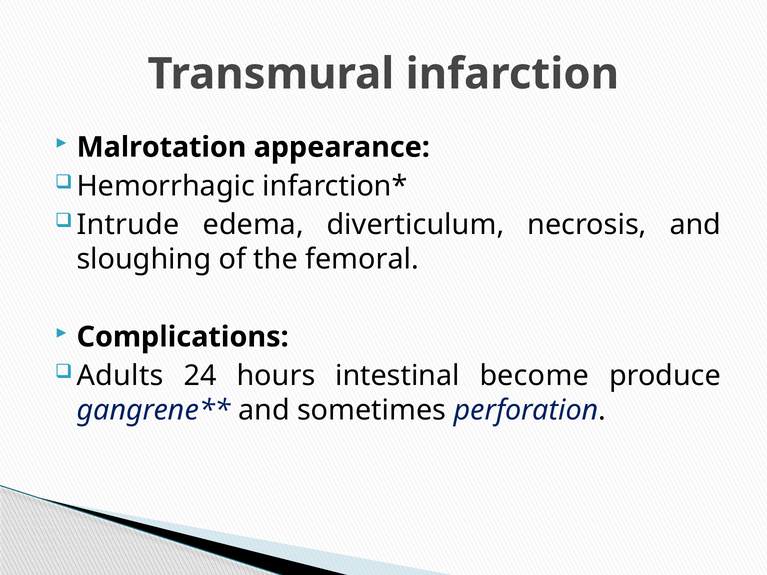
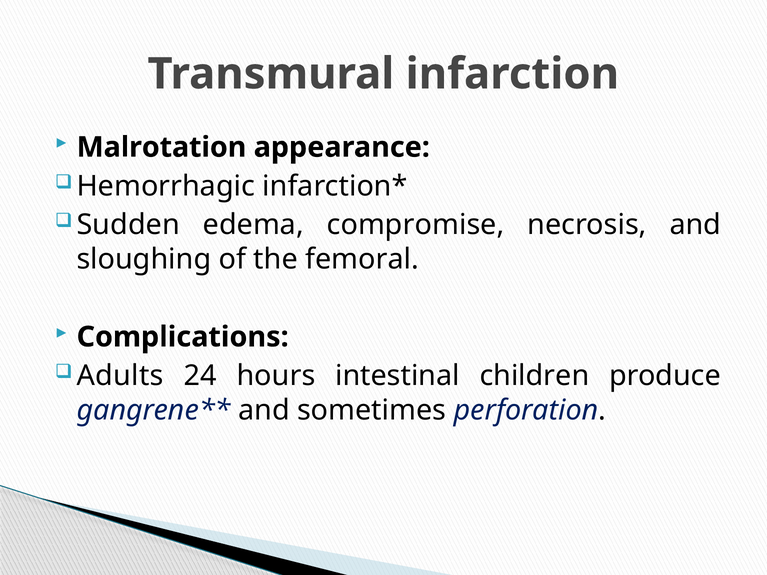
Intrude: Intrude -> Sudden
diverticulum: diverticulum -> compromise
become: become -> children
